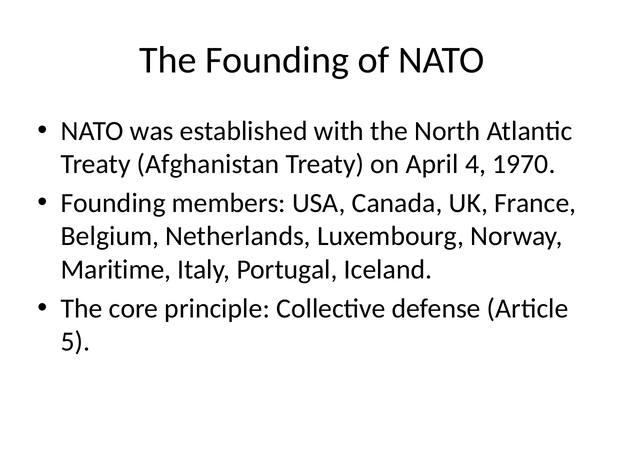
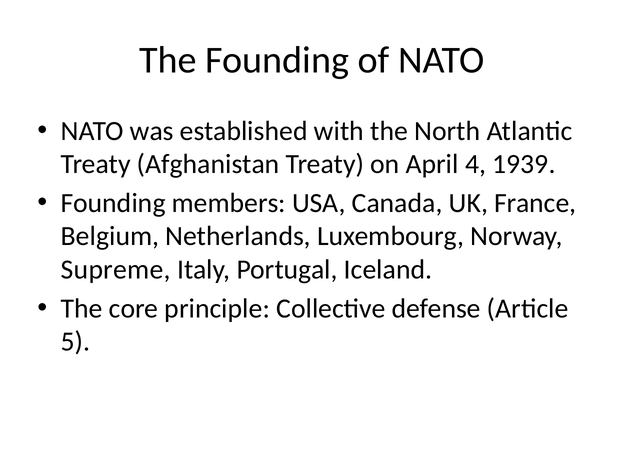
1970: 1970 -> 1939
Maritime: Maritime -> Supreme
